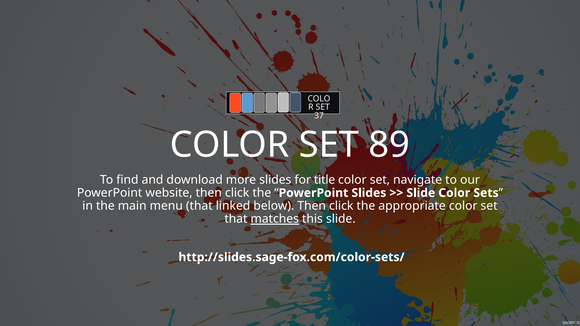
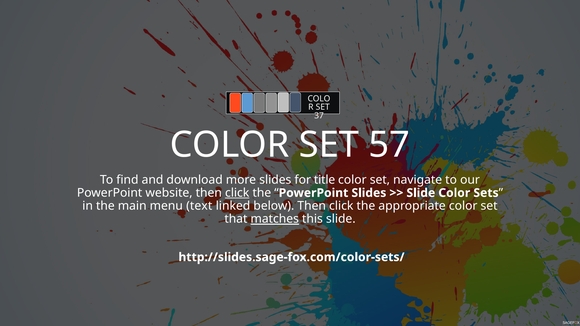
89: 89 -> 57
click at (237, 193) underline: none -> present
menu that: that -> text
